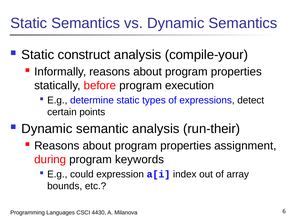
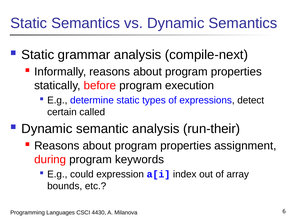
construct: construct -> grammar
compile-your: compile-your -> compile-next
points: points -> called
